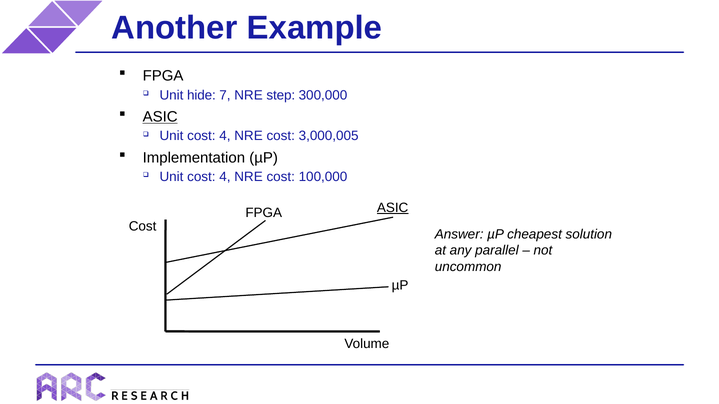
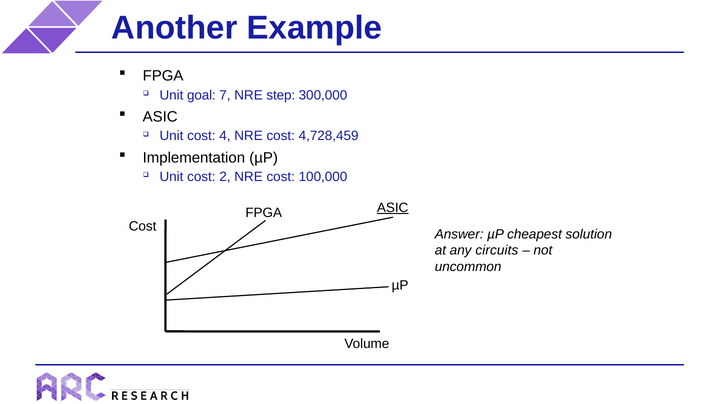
hide: hide -> goal
ASIC at (160, 117) underline: present -> none
3,000,005: 3,000,005 -> 4,728,459
4 at (225, 177): 4 -> 2
parallel: parallel -> circuits
